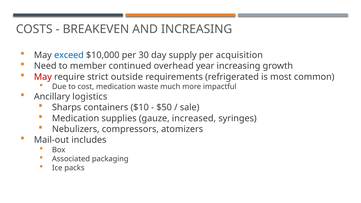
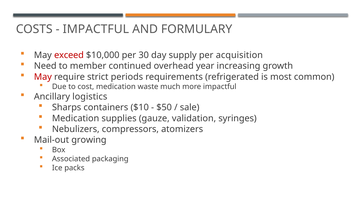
BREAKEVEN at (96, 29): BREAKEVEN -> IMPACTFUL
AND INCREASING: INCREASING -> FORMULARY
exceed colour: blue -> red
outside: outside -> periods
increased: increased -> validation
includes: includes -> growing
